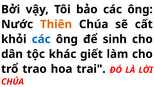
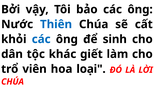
Thiên colour: orange -> blue
trao: trao -> viên
trai: trai -> loại
